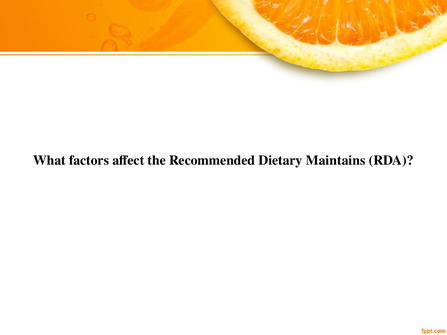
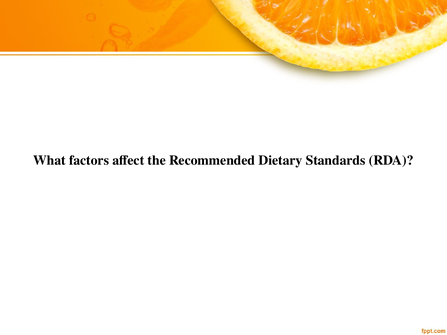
Maintains: Maintains -> Standards
